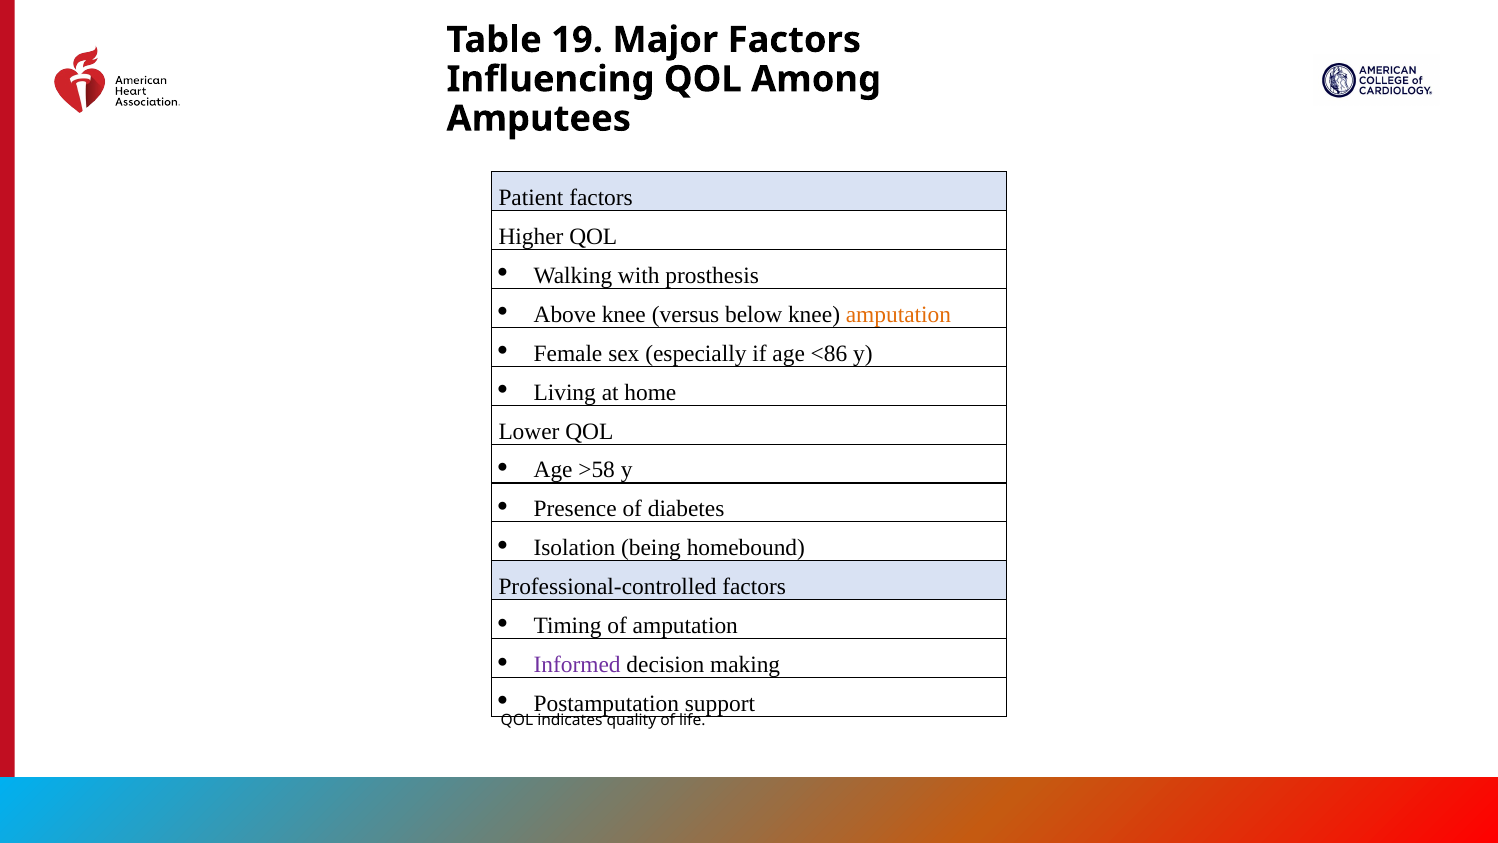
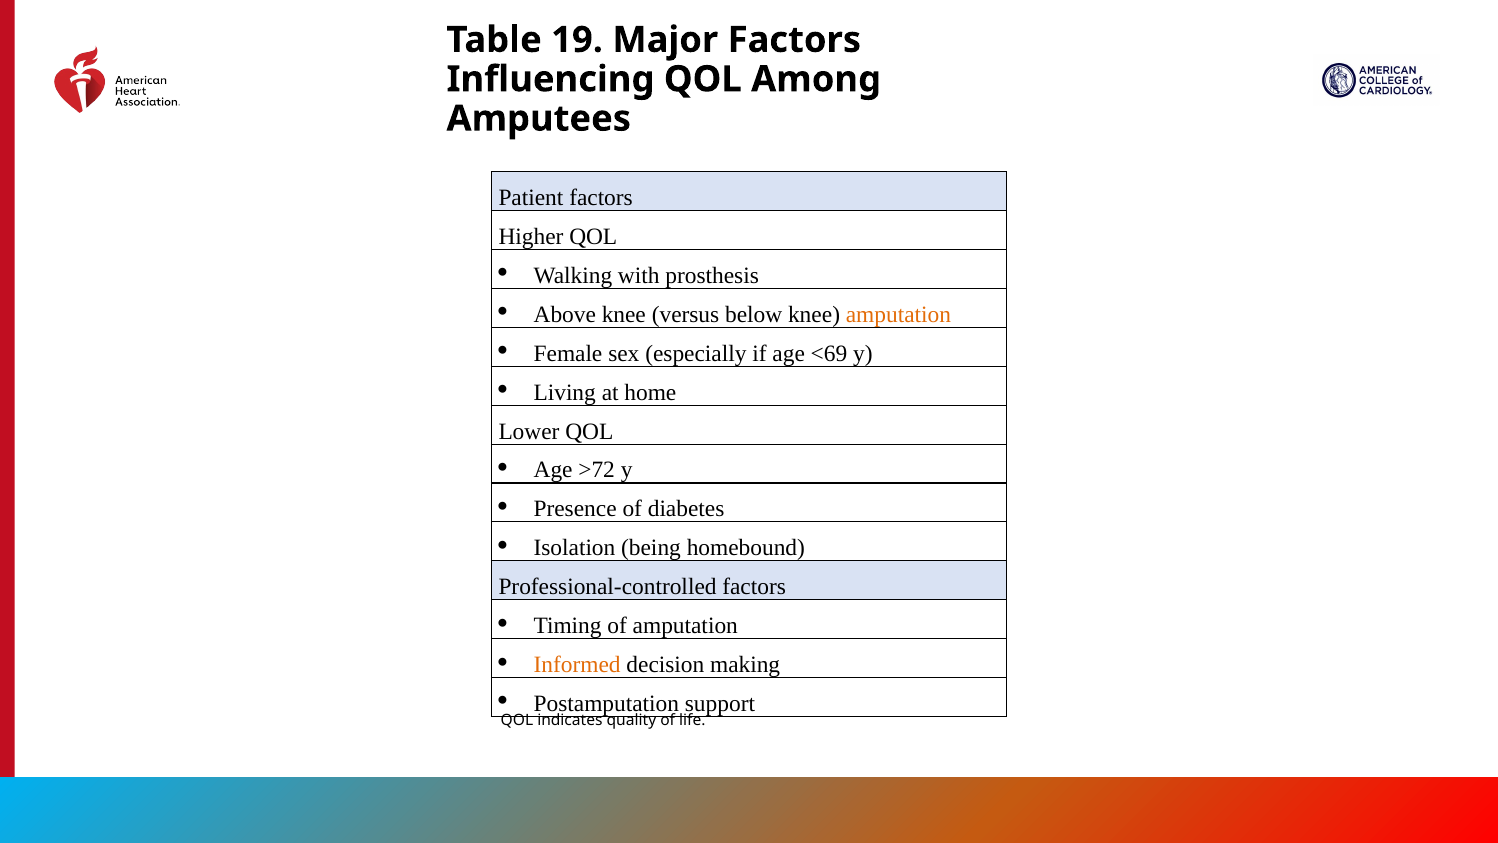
<86: <86 -> <69
>58: >58 -> >72
Informed colour: purple -> orange
